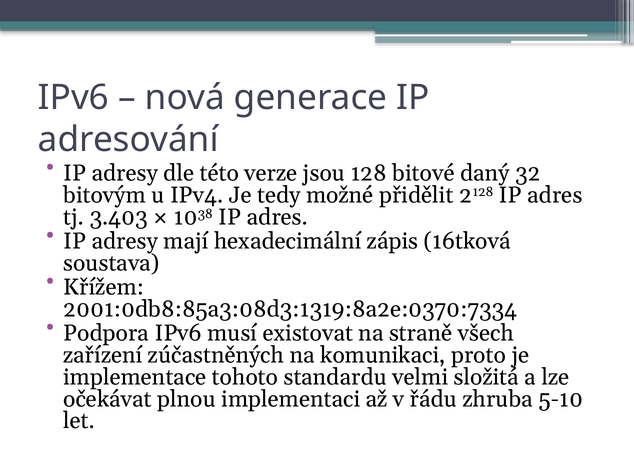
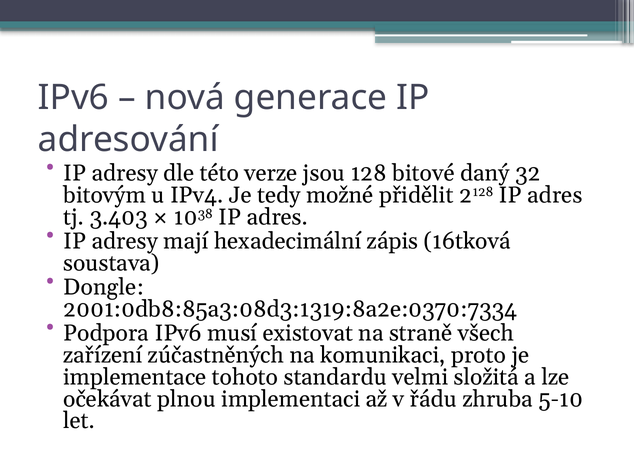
Křížem: Křížem -> Dongle
